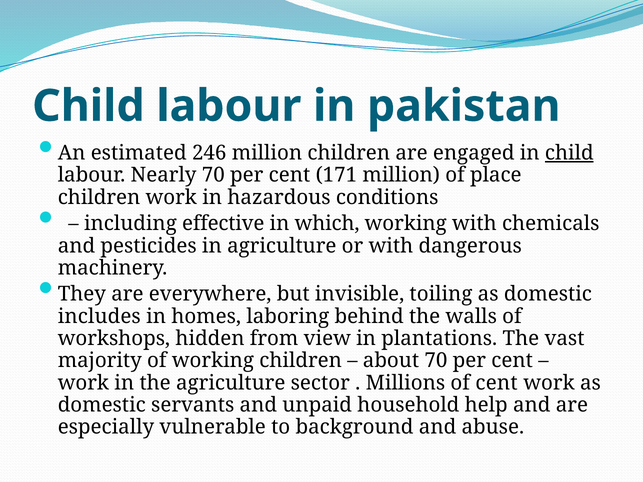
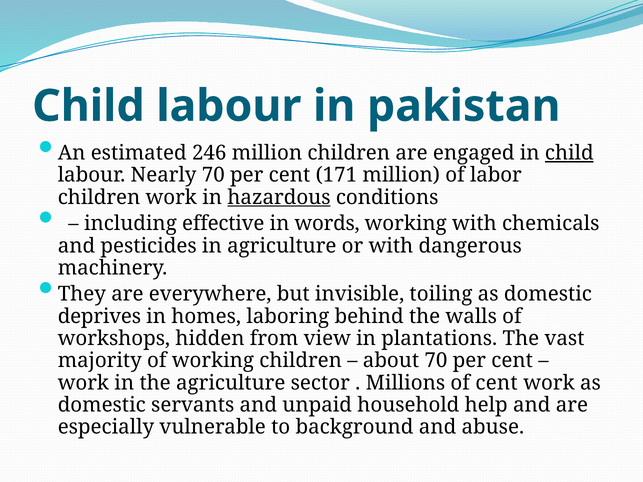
place: place -> labor
hazardous underline: none -> present
which: which -> words
includes: includes -> deprives
